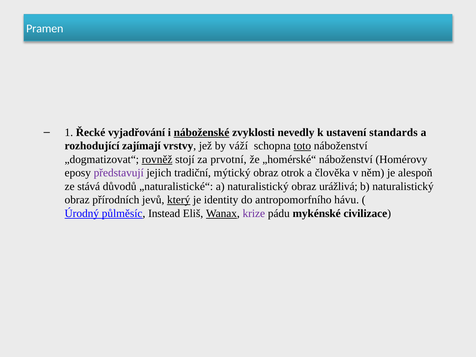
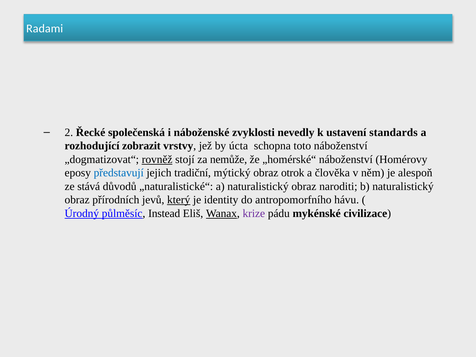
Pramen: Pramen -> Radami
1: 1 -> 2
vyjadřování: vyjadřování -> společenská
náboženské underline: present -> none
zajímají: zajímají -> zobrazit
váží: váží -> úcta
toto underline: present -> none
prvotní: prvotní -> nemůže
představují colour: purple -> blue
urážlivá: urážlivá -> naroditi
